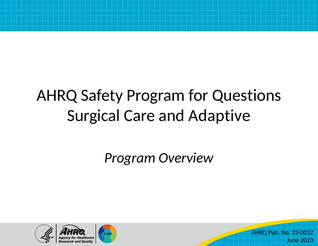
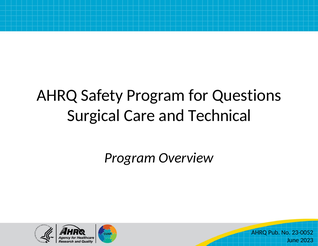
Adaptive: Adaptive -> Technical
